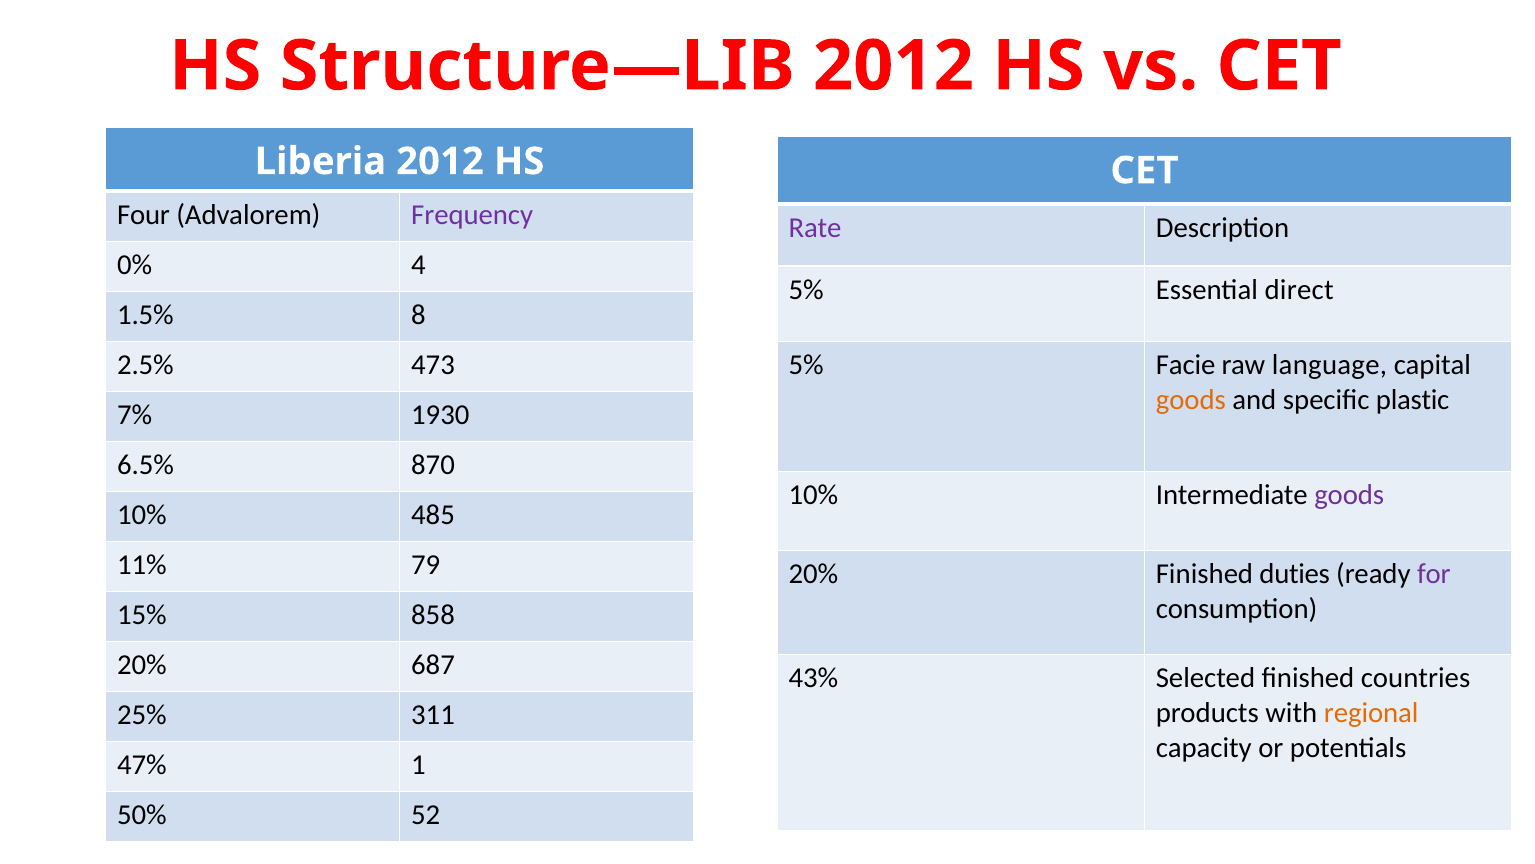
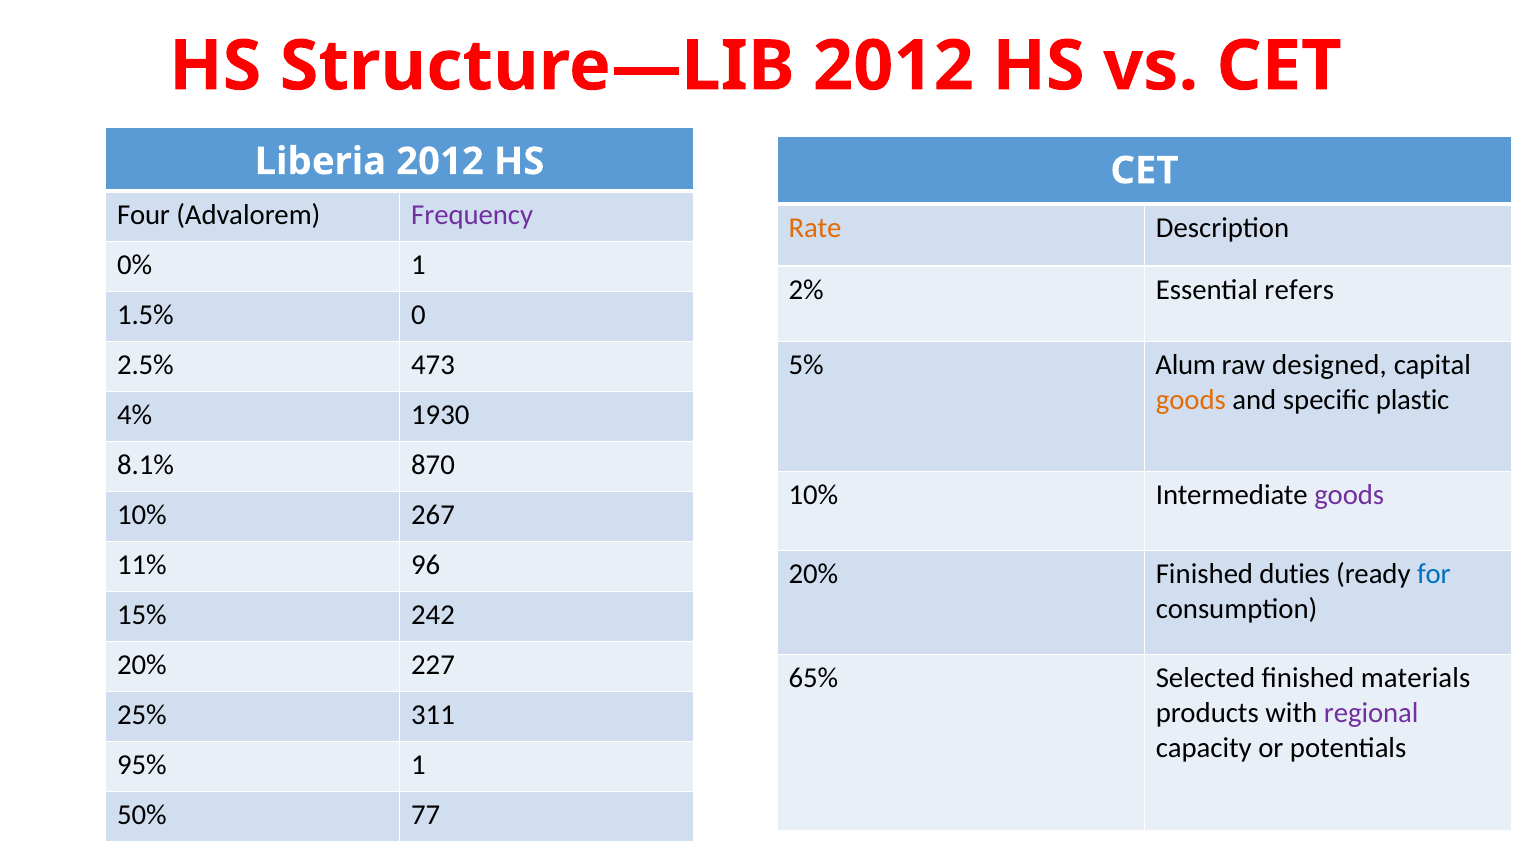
Rate colour: purple -> orange
0% 4: 4 -> 1
5% at (806, 290): 5% -> 2%
direct: direct -> refers
8: 8 -> 0
Facie: Facie -> Alum
language: language -> designed
7%: 7% -> 4%
6.5%: 6.5% -> 8.1%
485: 485 -> 267
79: 79 -> 96
for colour: purple -> blue
858: 858 -> 242
687: 687 -> 227
43%: 43% -> 65%
countries: countries -> materials
regional colour: orange -> purple
47%: 47% -> 95%
52: 52 -> 77
